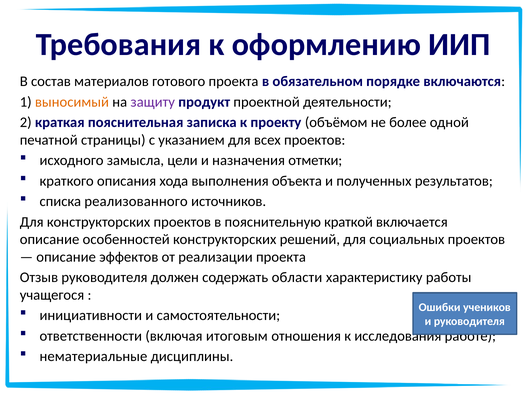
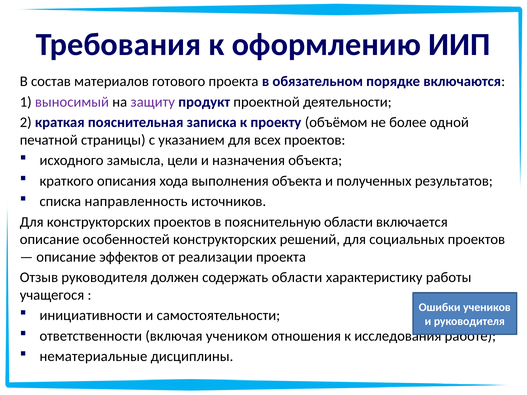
выносимый colour: orange -> purple
назначения отметки: отметки -> объекта
реализованного: реализованного -> направленность
пояснительную краткой: краткой -> области
итоговым: итоговым -> учеником
